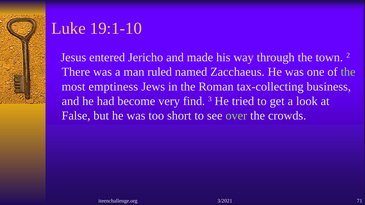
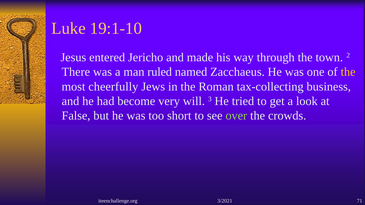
the at (348, 72) colour: light green -> yellow
emptiness: emptiness -> cheerfully
find: find -> will
